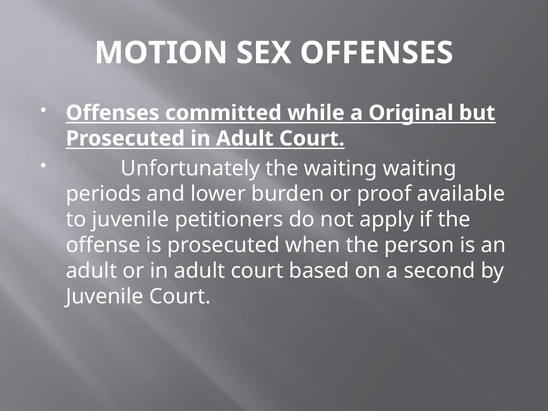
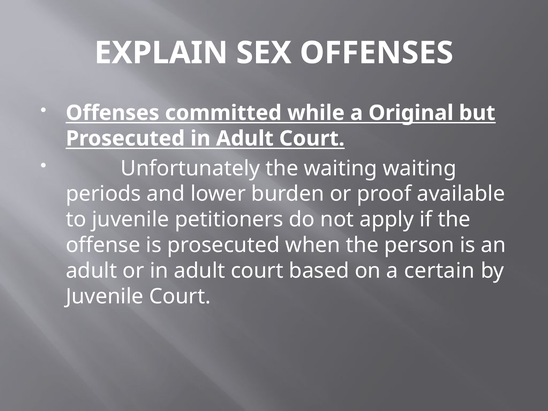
MOTION: MOTION -> EXPLAIN
second: second -> certain
